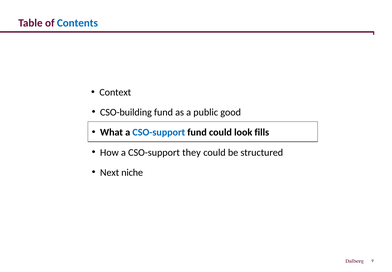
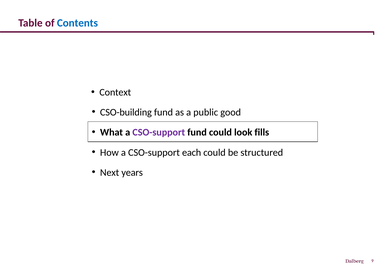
CSO-support at (159, 132) colour: blue -> purple
they: they -> each
niche: niche -> years
